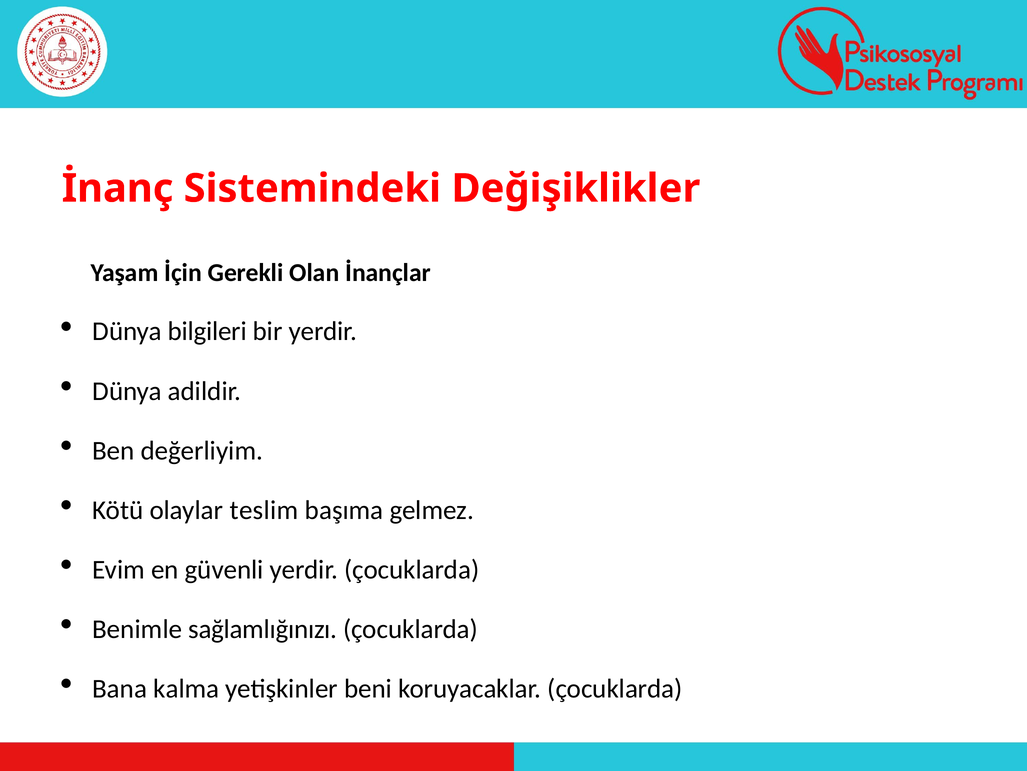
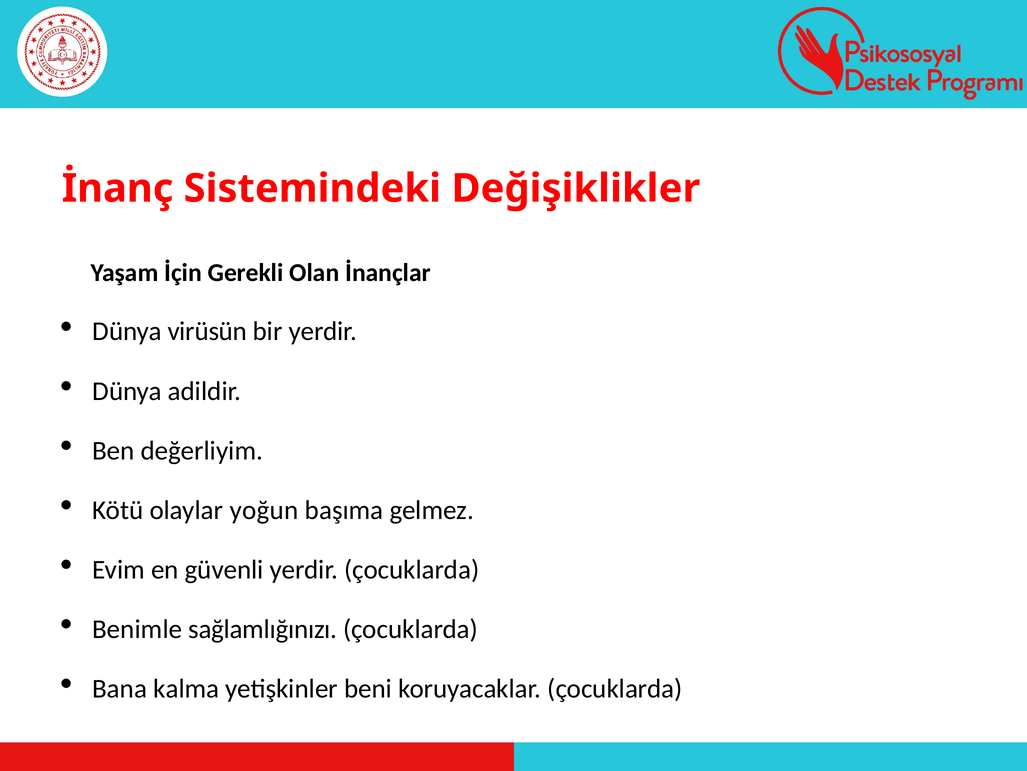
bilgileri: bilgileri -> virüsün
teslim: teslim -> yoğun
